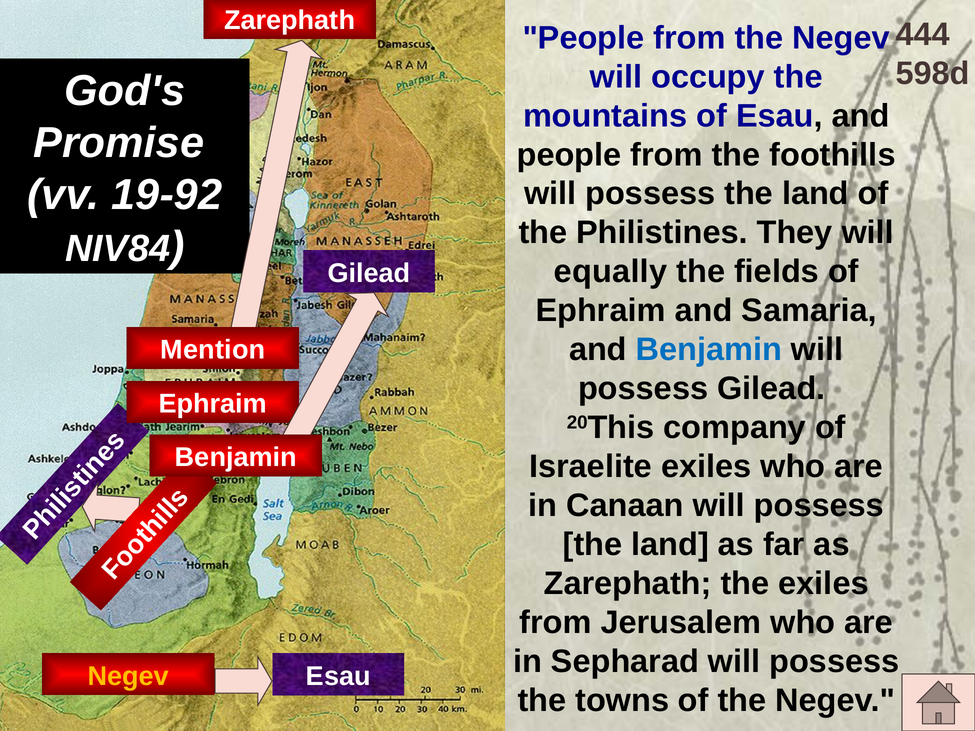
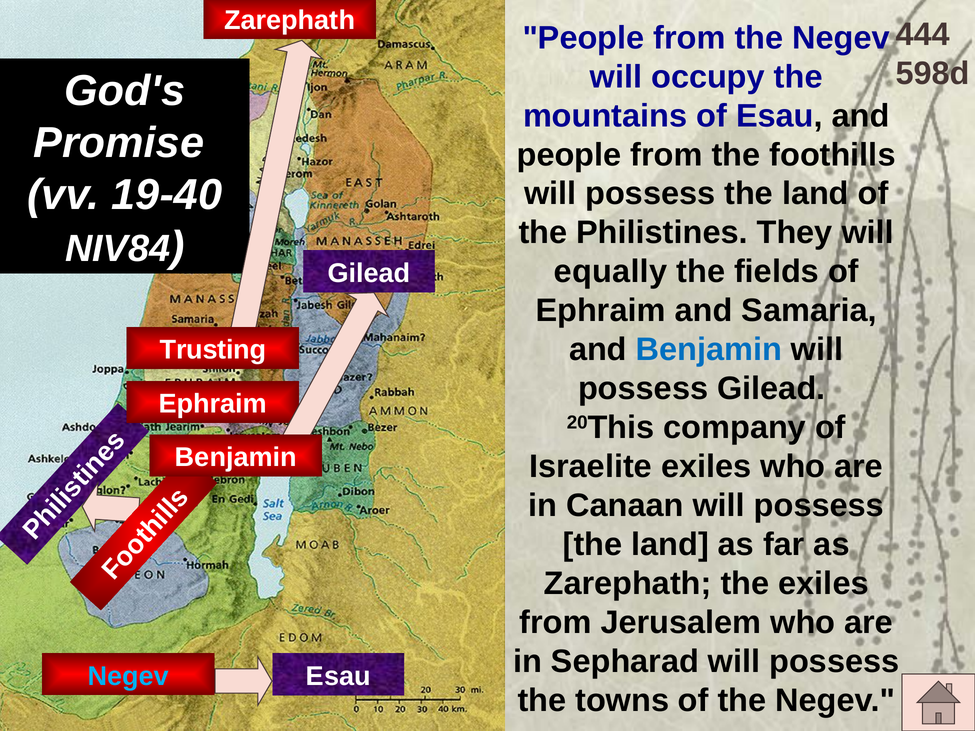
19-92: 19-92 -> 19-40
Mention: Mention -> Trusting
Negev at (128, 676) colour: yellow -> light blue
